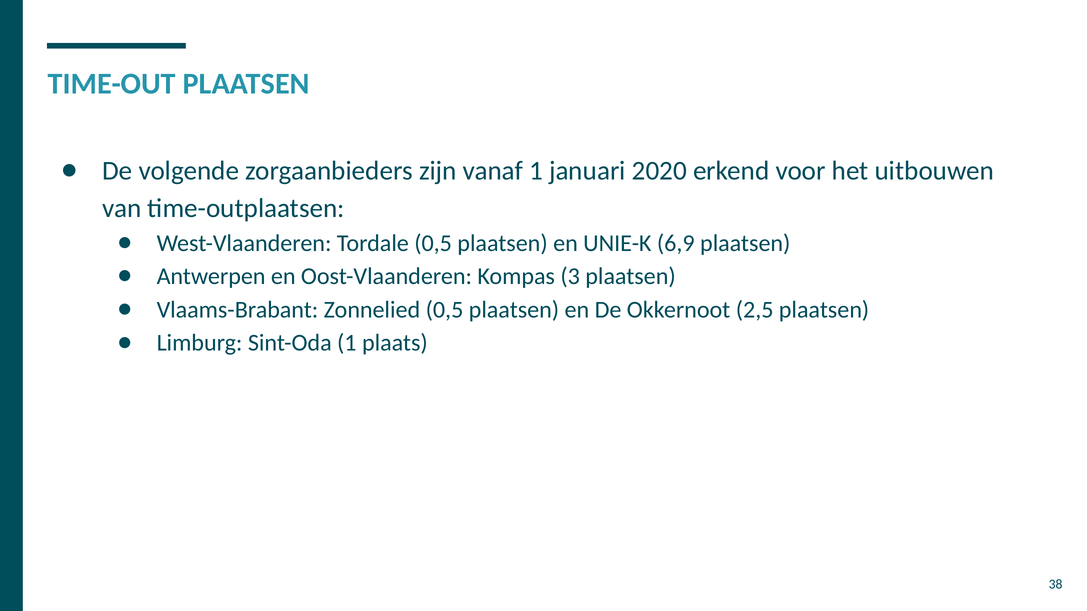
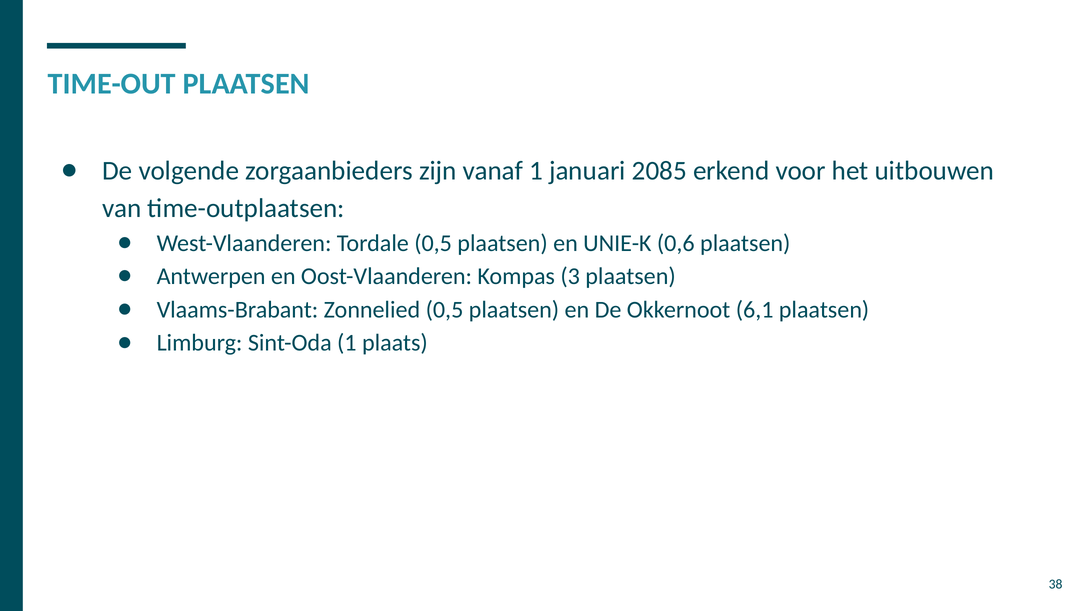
2020: 2020 -> 2085
6,9: 6,9 -> 0,6
2,5: 2,5 -> 6,1
